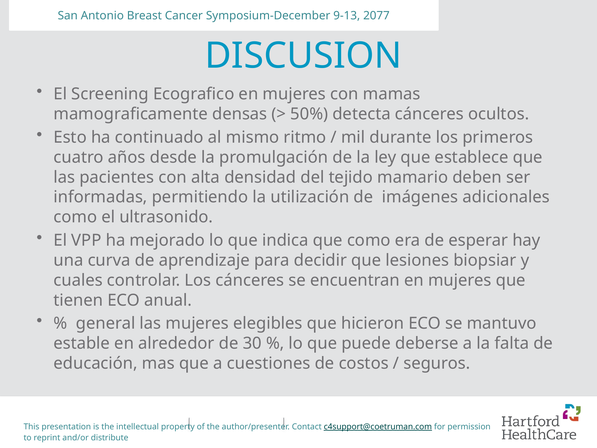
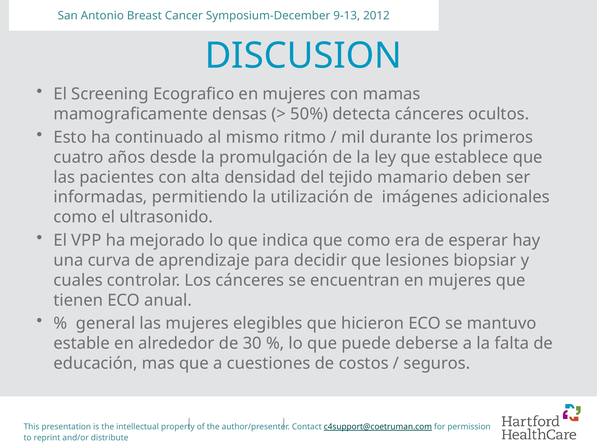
2077: 2077 -> 2012
